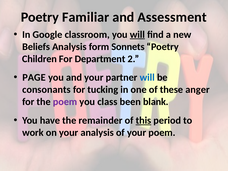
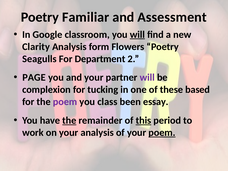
Beliefs: Beliefs -> Clarity
Sonnets: Sonnets -> Flowers
Children: Children -> Seagulls
will at (147, 77) colour: blue -> purple
consonants: consonants -> complexion
anger: anger -> based
blank: blank -> essay
the at (69, 120) underline: none -> present
poem at (162, 133) underline: none -> present
